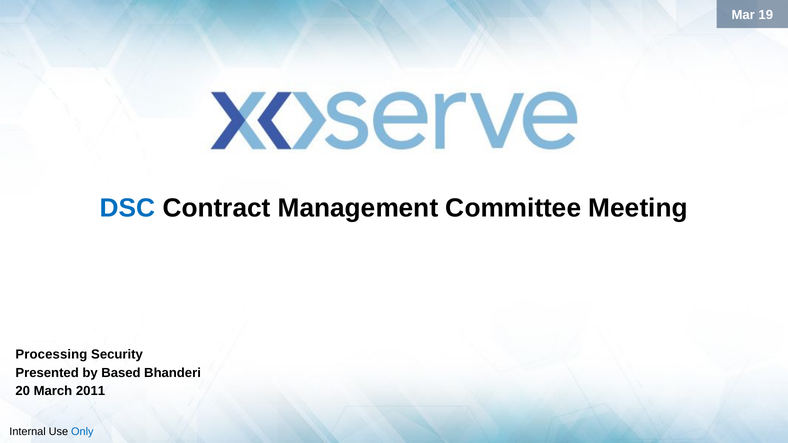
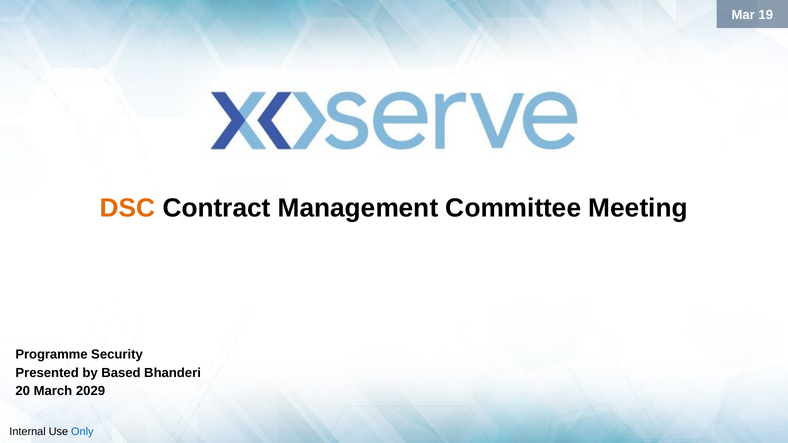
DSC colour: blue -> orange
Processing: Processing -> Programme
2011: 2011 -> 2029
